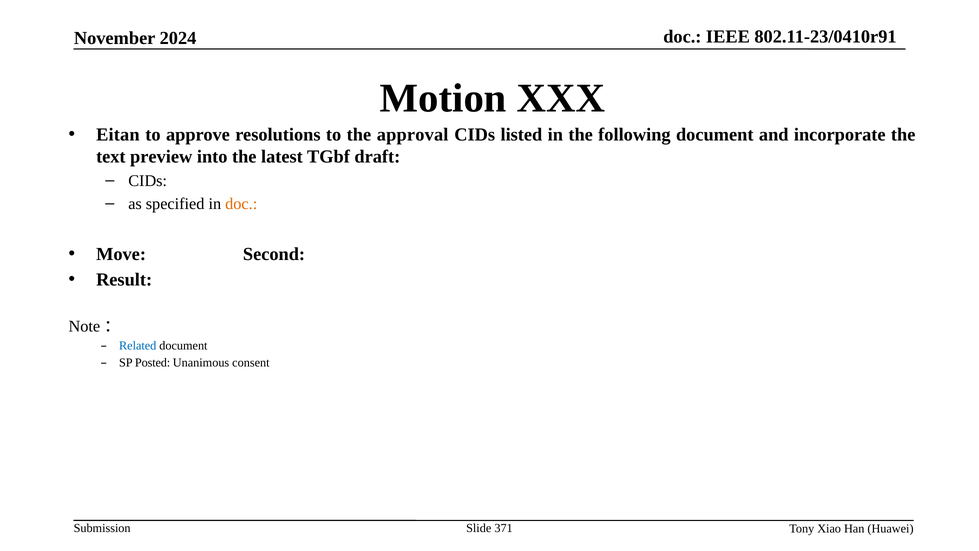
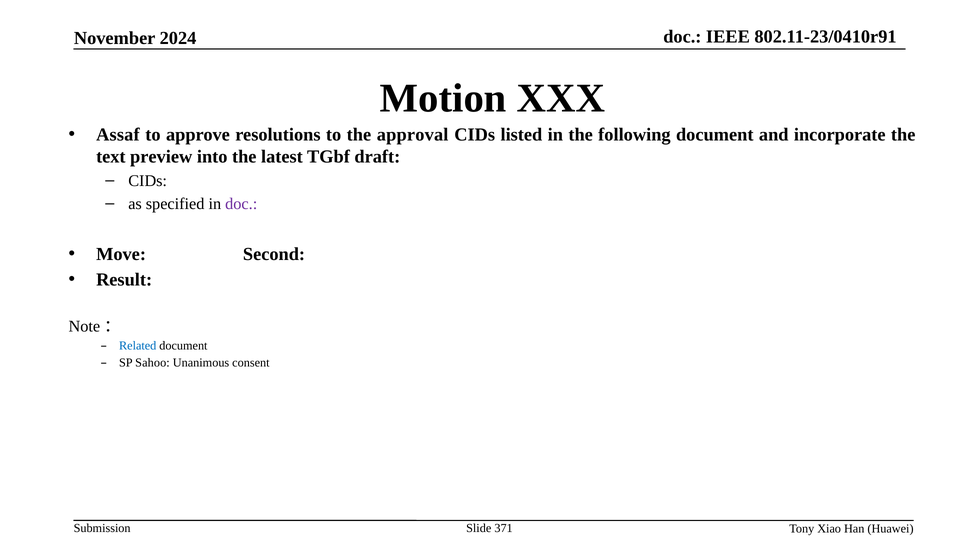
Eitan: Eitan -> Assaf
doc at (241, 204) colour: orange -> purple
Posted: Posted -> Sahoo
